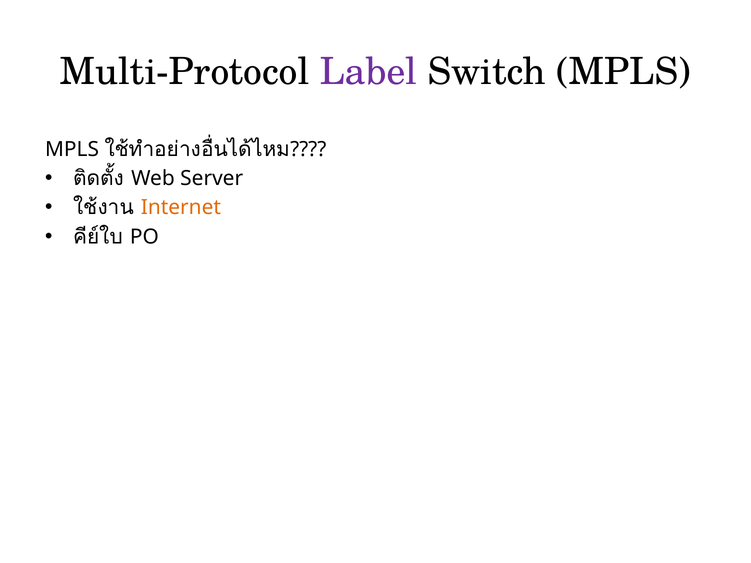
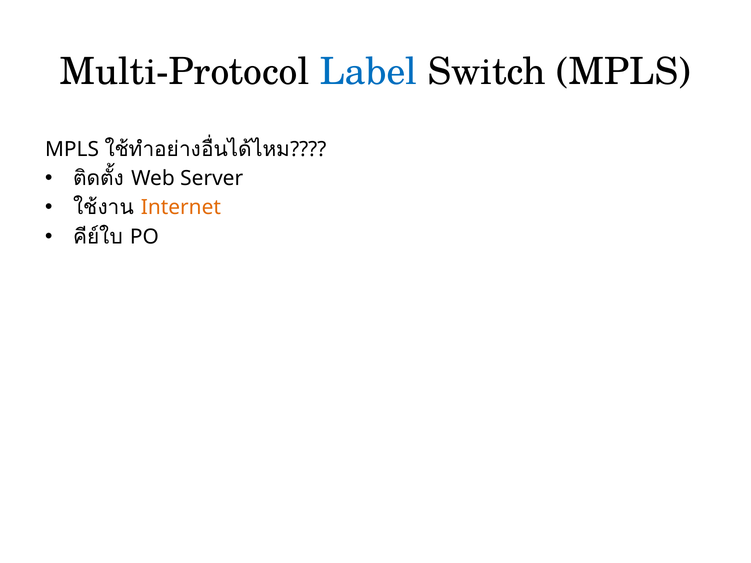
Label colour: purple -> blue
